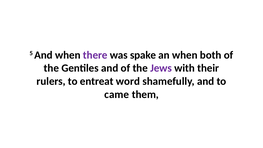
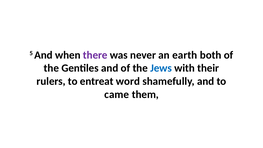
spake: spake -> never
an when: when -> earth
Jews colour: purple -> blue
